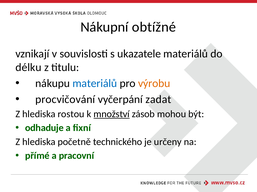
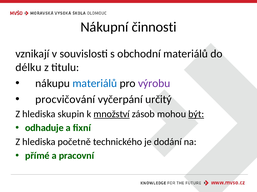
obtížné: obtížné -> činnosti
ukazatele: ukazatele -> obchodní
výrobu colour: orange -> purple
zadat: zadat -> určitý
rostou: rostou -> skupin
být underline: none -> present
určeny: určeny -> dodání
